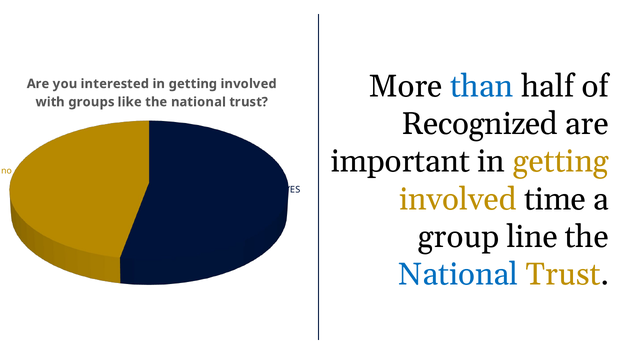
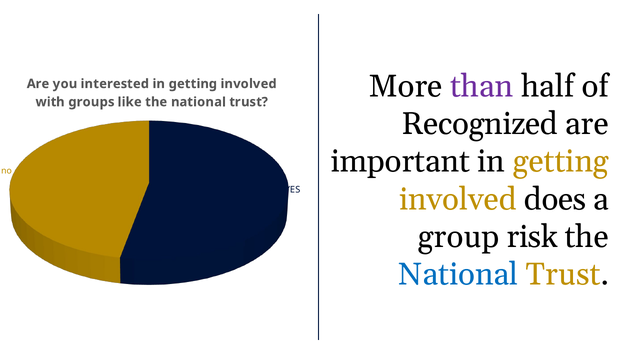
than colour: blue -> purple
time: time -> does
line: line -> risk
